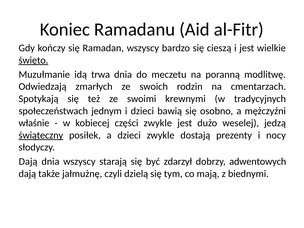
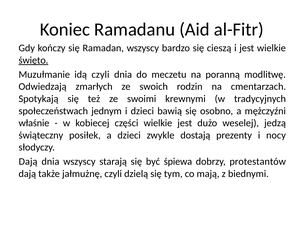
idą trwa: trwa -> czyli
części zwykle: zwykle -> wielkie
świąteczny underline: present -> none
zdarzył: zdarzył -> śpiewa
adwentowych: adwentowych -> protestantów
